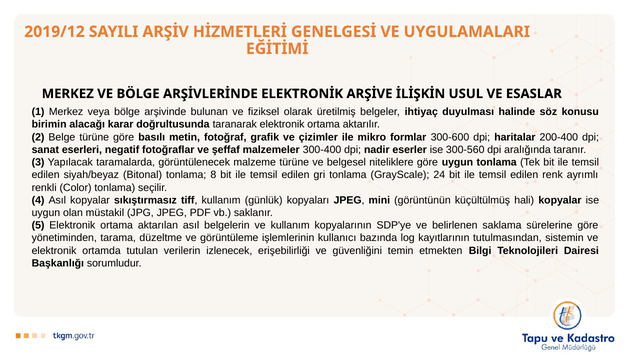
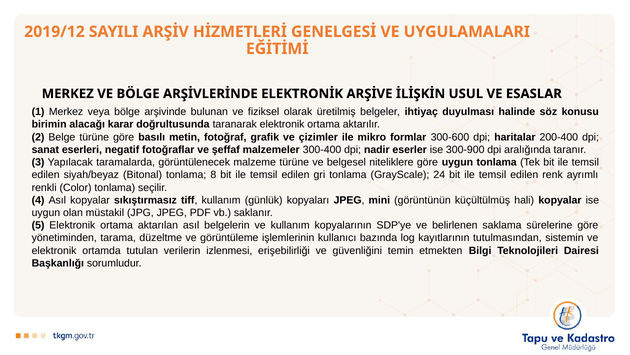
300-560: 300-560 -> 300-900
izlenecek: izlenecek -> izlenmesi
